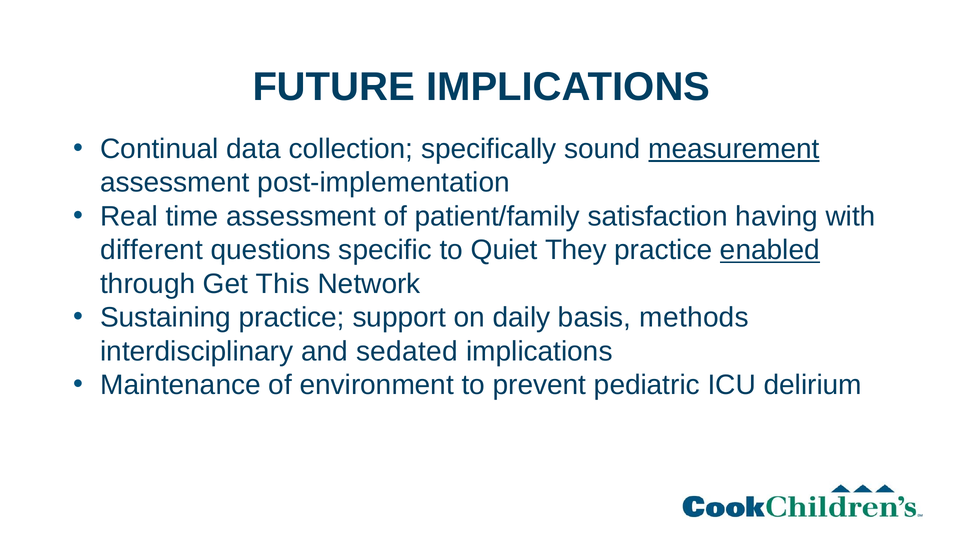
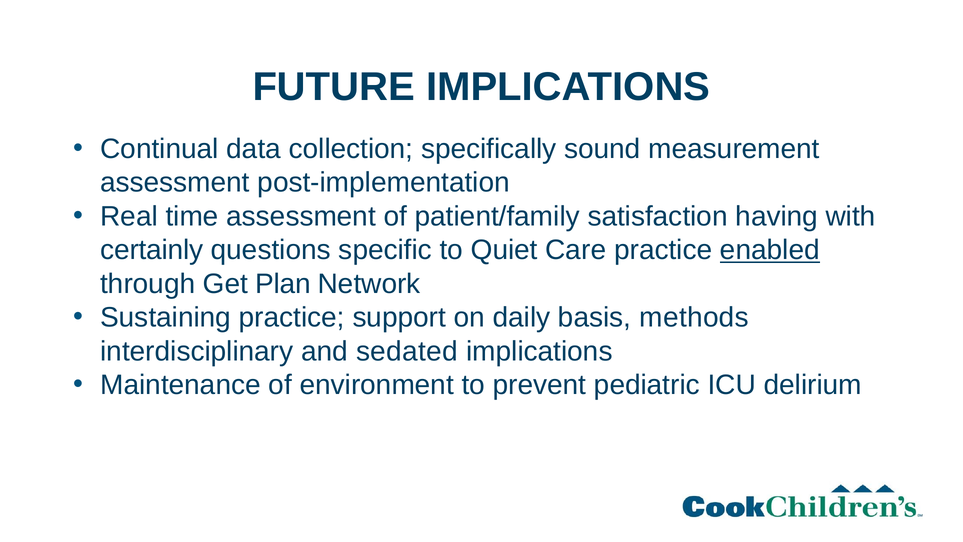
measurement underline: present -> none
different: different -> certainly
They: They -> Care
This: This -> Plan
